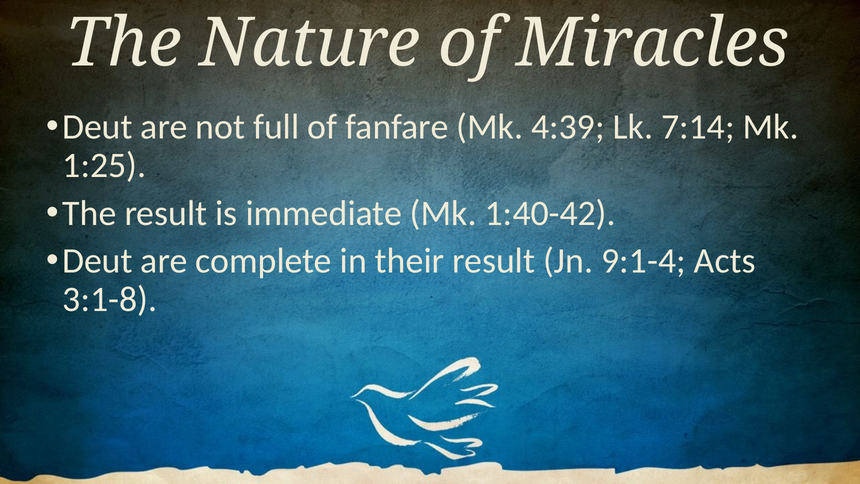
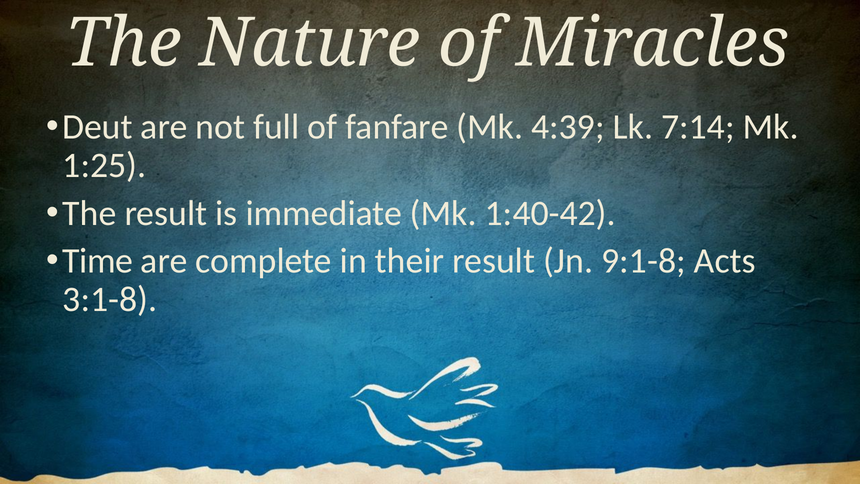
Deut at (97, 261): Deut -> Time
9:1-4: 9:1-4 -> 9:1-8
